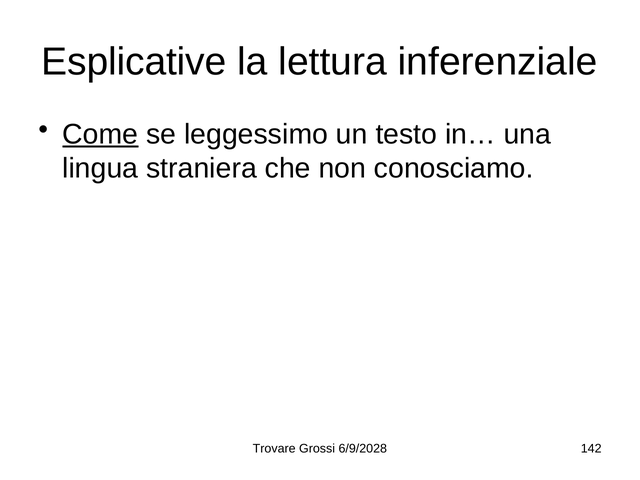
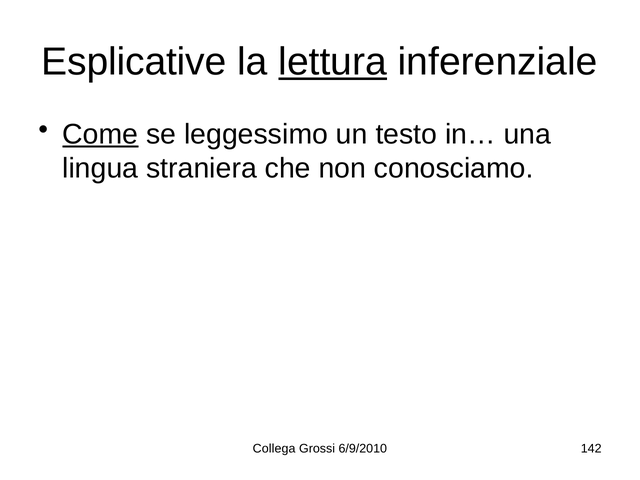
lettura underline: none -> present
Trovare: Trovare -> Collega
6/9/2028: 6/9/2028 -> 6/9/2010
